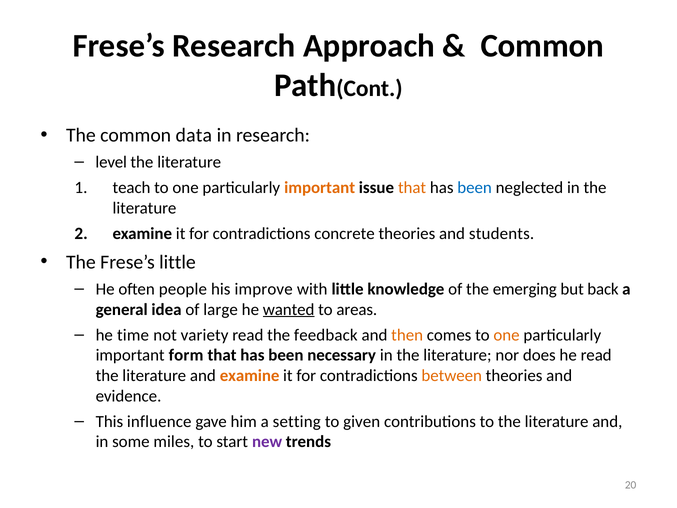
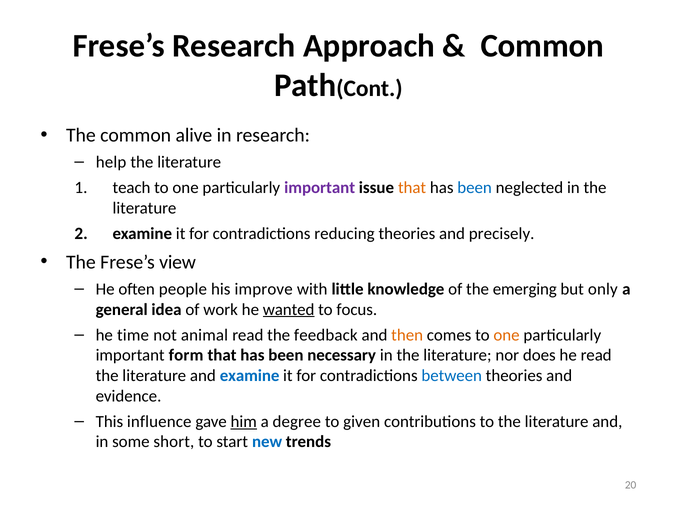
data: data -> alive
level: level -> help
important at (320, 188) colour: orange -> purple
concrete: concrete -> reducing
students: students -> precisely
Frese’s little: little -> view
back: back -> only
large: large -> work
areas: areas -> focus
variety: variety -> animal
examine at (250, 375) colour: orange -> blue
between colour: orange -> blue
him underline: none -> present
setting: setting -> degree
miles: miles -> short
new colour: purple -> blue
